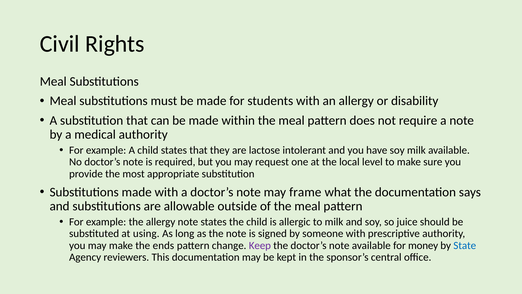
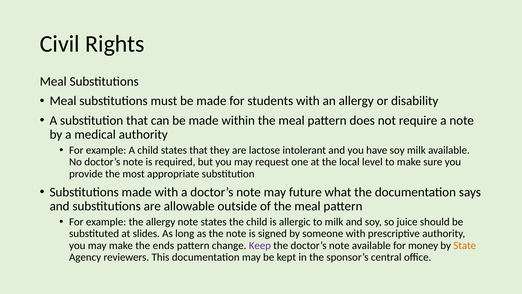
frame: frame -> future
using: using -> slides
State colour: blue -> orange
